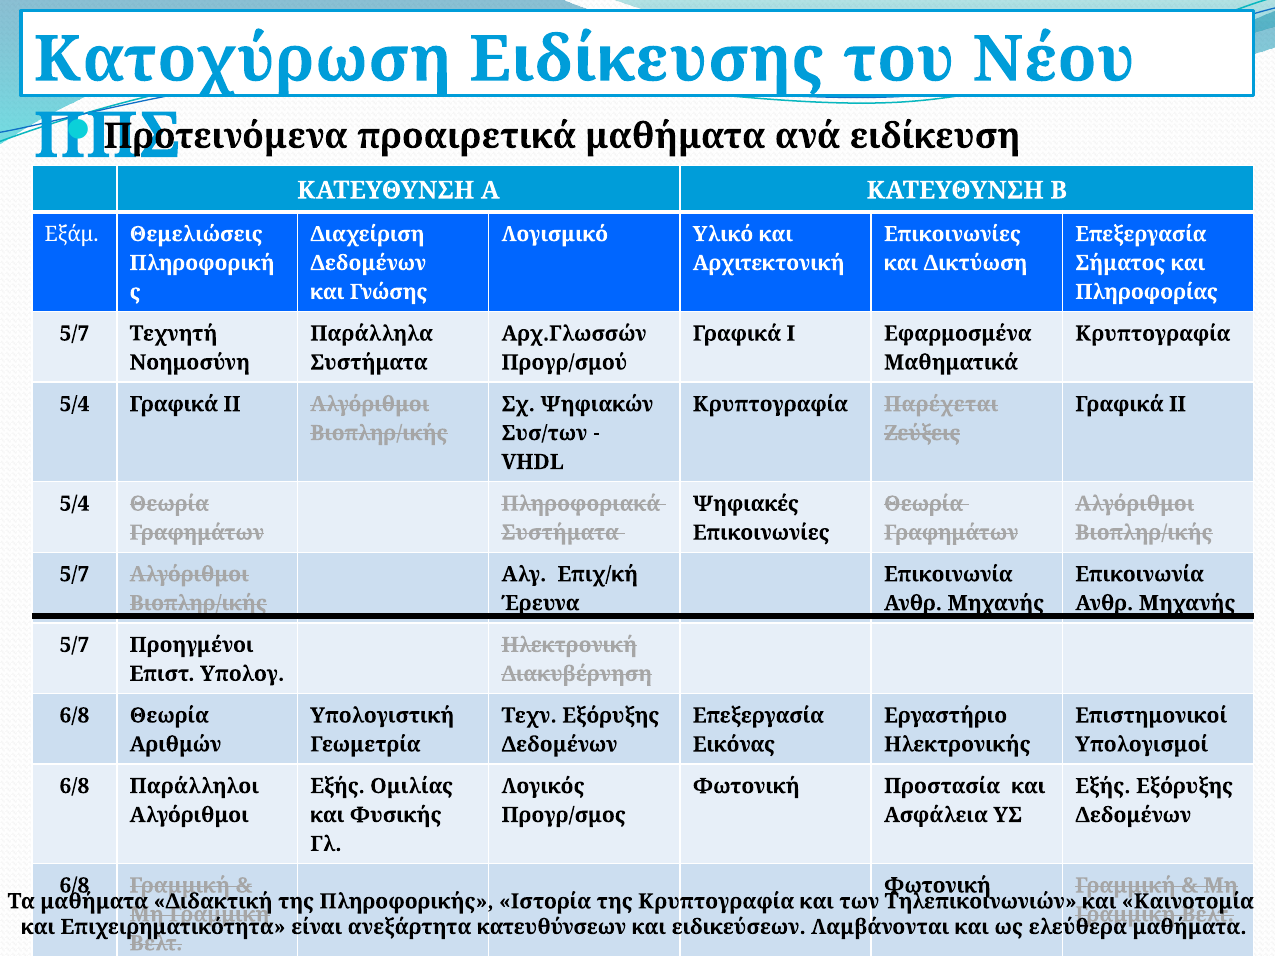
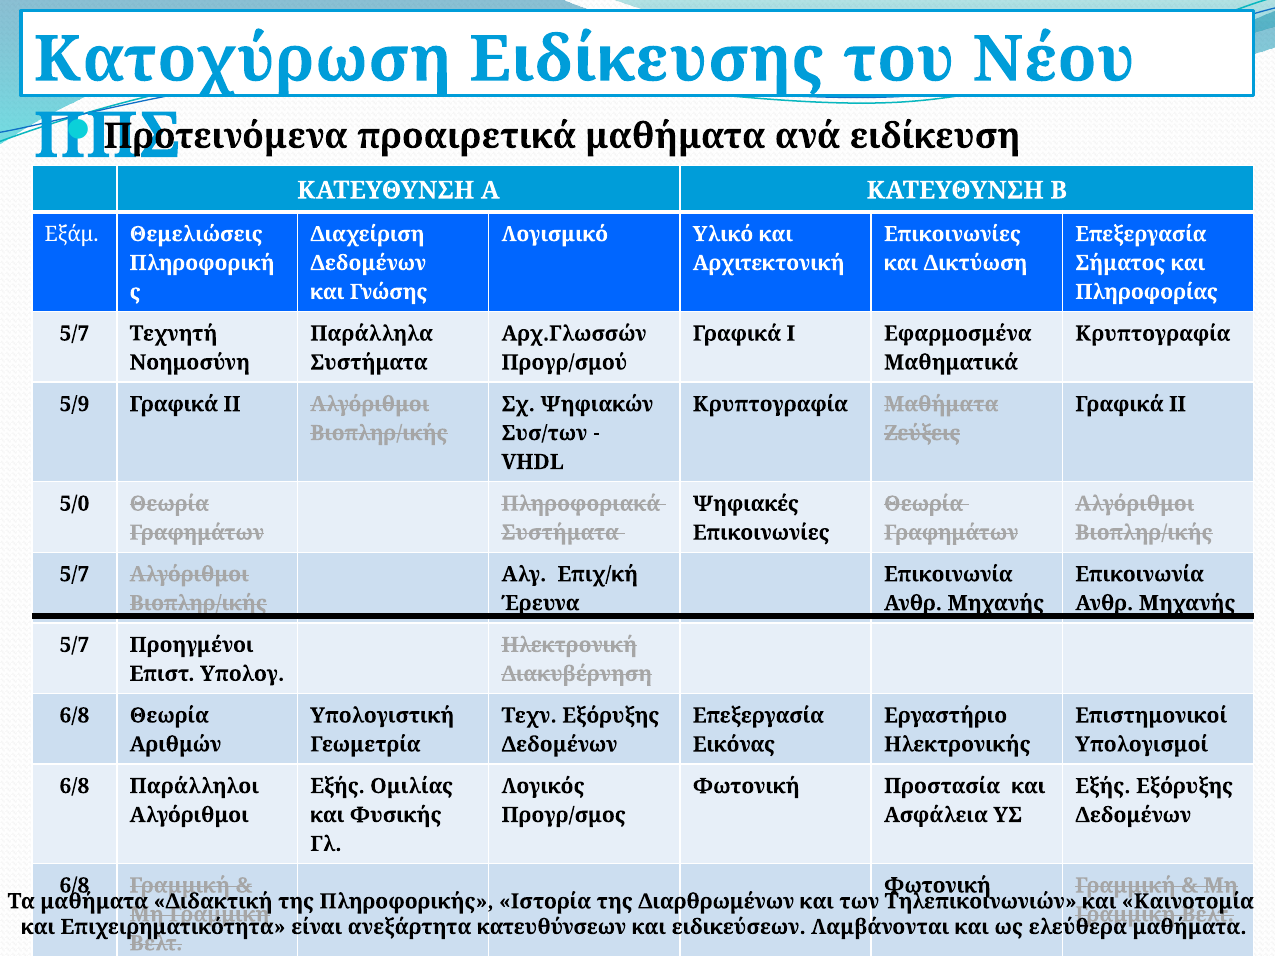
5/4 at (74, 404): 5/4 -> 5/9
Κρυπτογραφία Παρέχεται: Παρέχεται -> Μαθήματα
5/4 at (74, 504): 5/4 -> 5/0
της Κρυπτογραφία: Κρυπτογραφία -> Διαρθρωμένων
